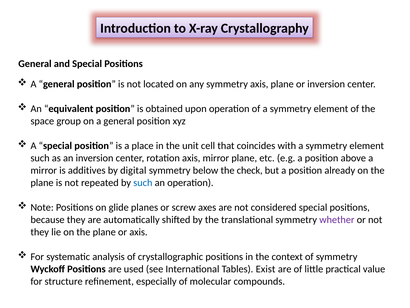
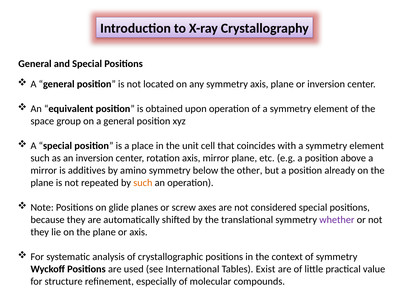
digital: digital -> amino
check: check -> other
such at (143, 182) colour: blue -> orange
